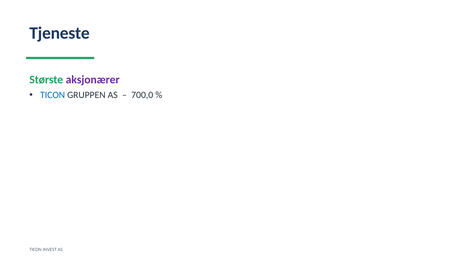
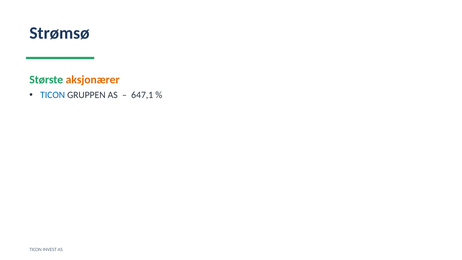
Tjeneste: Tjeneste -> Strømsø
aksjonærer colour: purple -> orange
700,0: 700,0 -> 647,1
